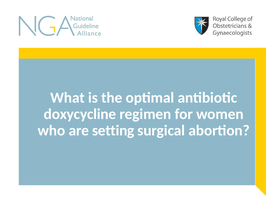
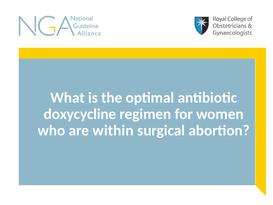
setting: setting -> within
